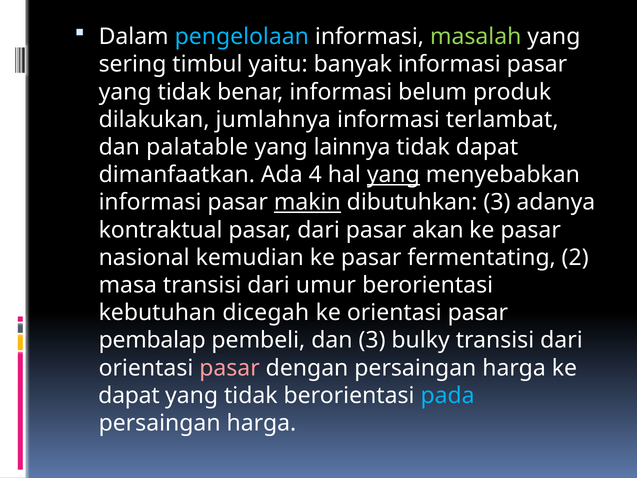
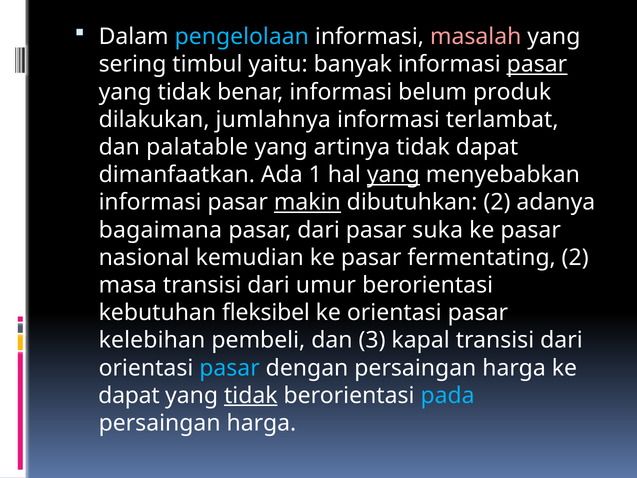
masalah colour: light green -> pink
pasar at (537, 64) underline: none -> present
lainnya: lainnya -> artinya
4: 4 -> 1
dibutuhkan 3: 3 -> 2
kontraktual: kontraktual -> bagaimana
akan: akan -> suka
dicegah: dicegah -> fleksibel
pembalap: pembalap -> kelebihan
bulky: bulky -> kapal
pasar at (230, 368) colour: pink -> light blue
tidak at (251, 395) underline: none -> present
